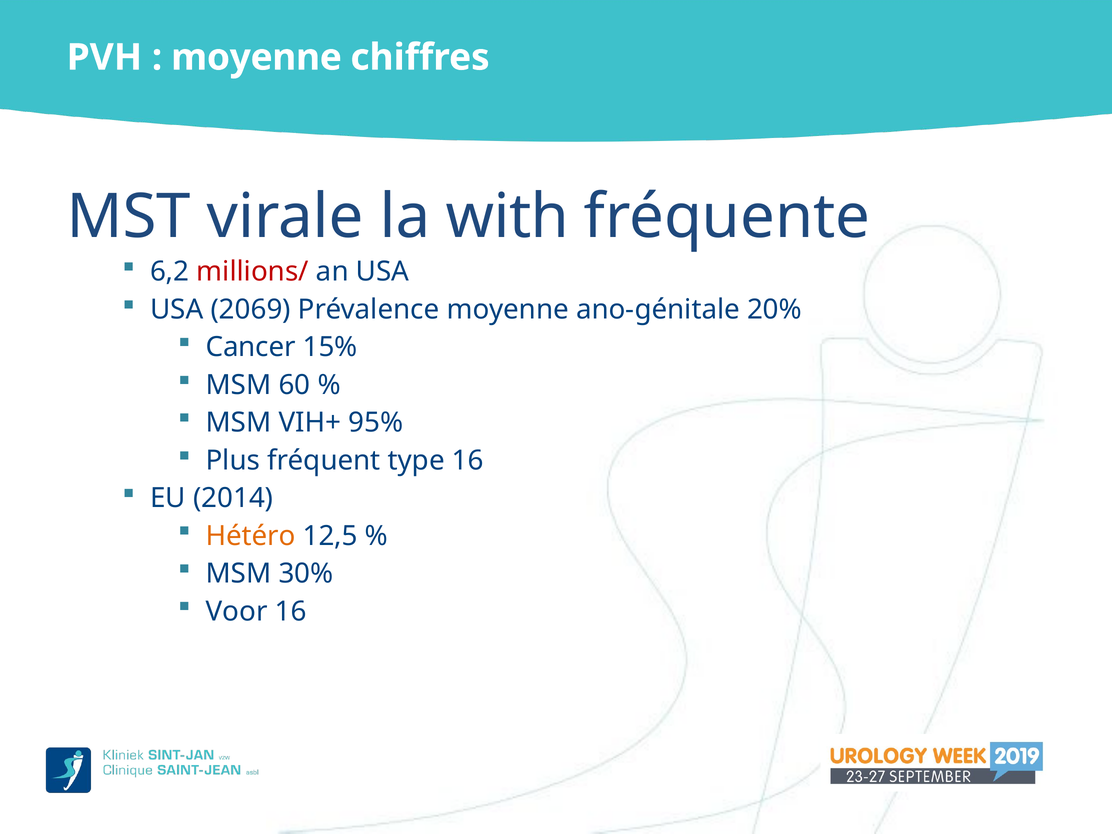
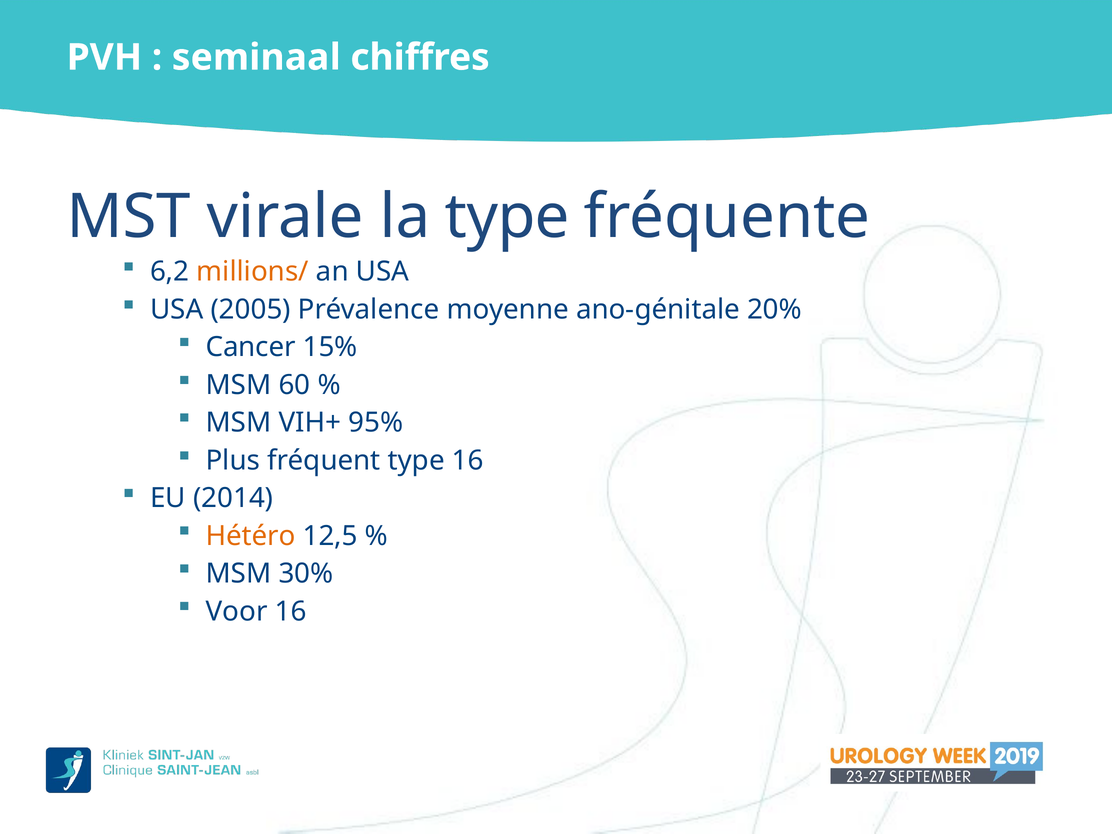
moyenne at (256, 57): moyenne -> seminaal
la with: with -> type
millions/ colour: red -> orange
2069: 2069 -> 2005
